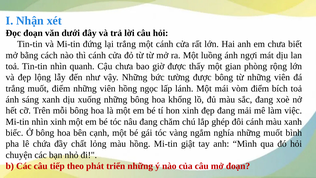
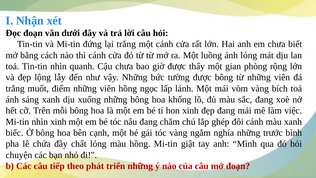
ánh ngợi: ngợi -> lỏng
vòm điểm: điểm -> vàng
những muốt: muốt -> trước
